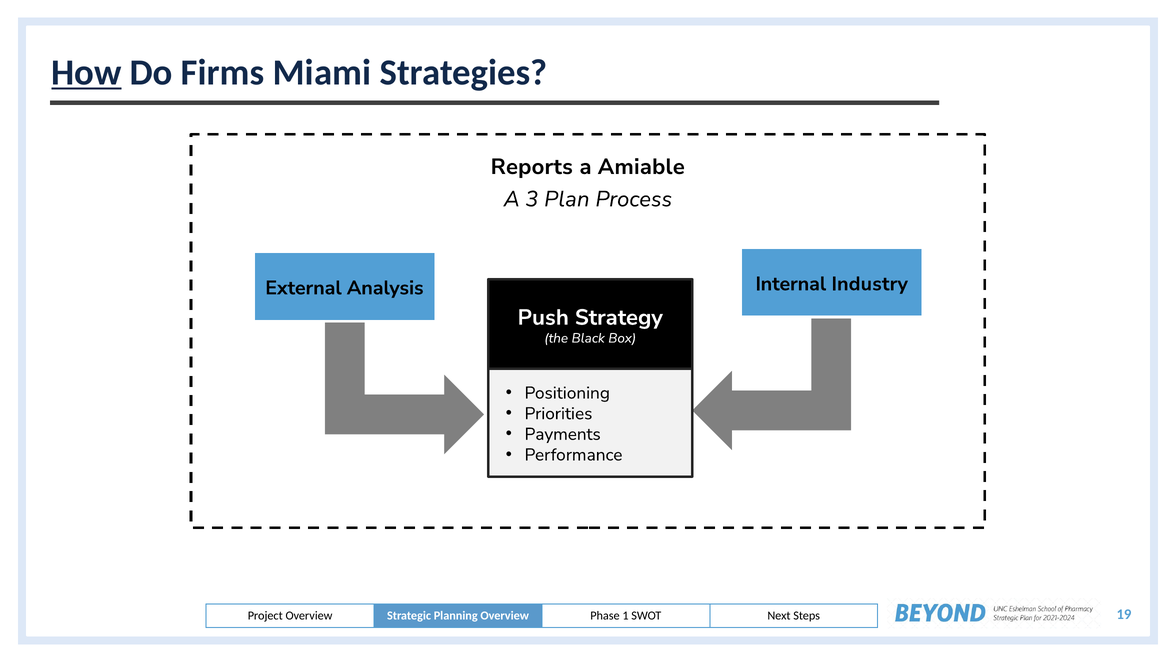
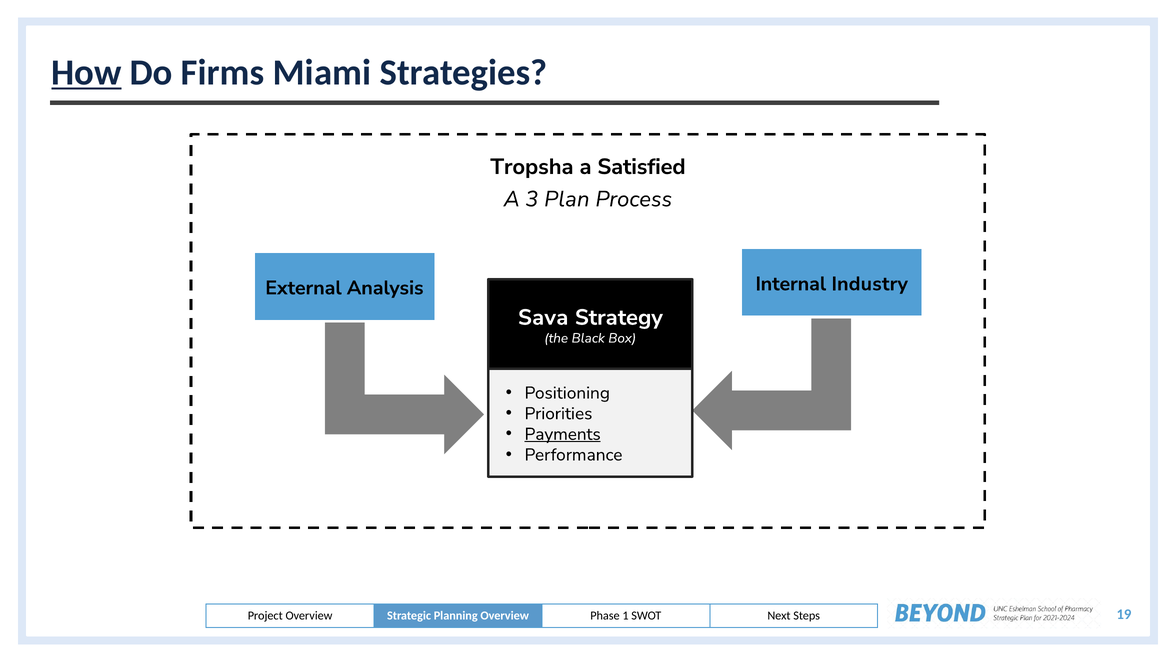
Reports: Reports -> Tropsha
Amiable: Amiable -> Satisfied
Push: Push -> Sava
Payments underline: none -> present
